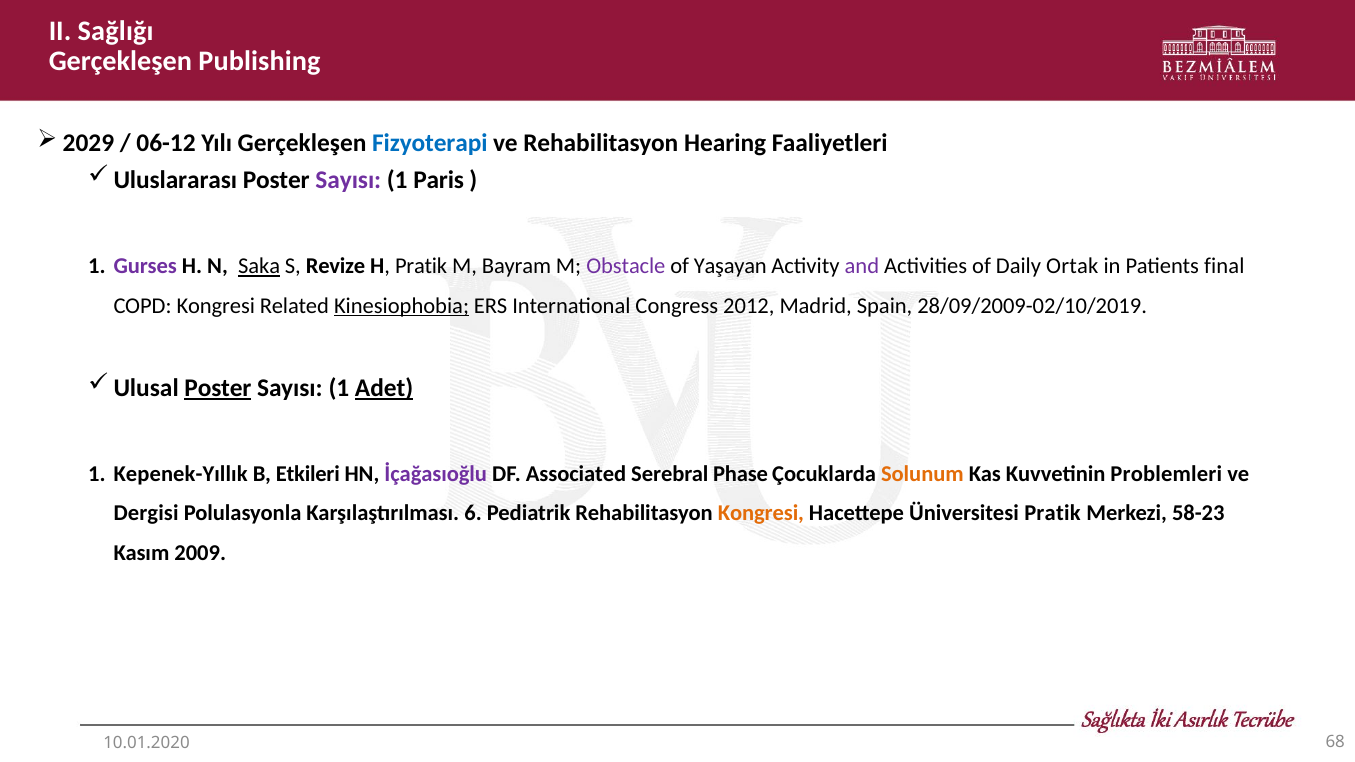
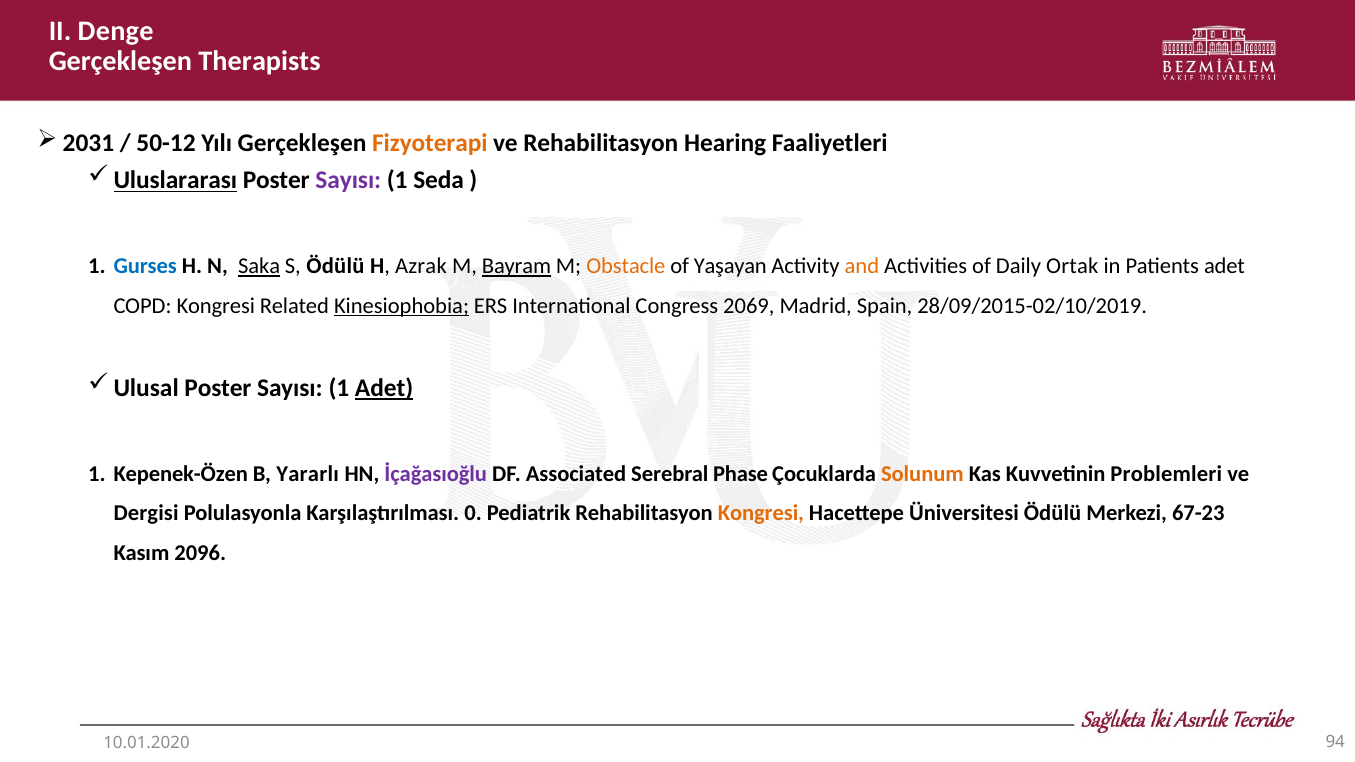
Sağlığı: Sağlığı -> Denge
Publishing: Publishing -> Therapists
2029: 2029 -> 2031
06-12: 06-12 -> 50-12
Fizyoterapi colour: blue -> orange
Uluslararası underline: none -> present
Paris: Paris -> Seda
Gurses colour: purple -> blue
S Revize: Revize -> Ödülü
H Pratik: Pratik -> Azrak
Bayram underline: none -> present
Obstacle colour: purple -> orange
and colour: purple -> orange
Patients final: final -> adet
2012: 2012 -> 2069
28/09/2009-02/10/2019: 28/09/2009-02/10/2019 -> 28/09/2015-02/10/2019
Poster at (218, 388) underline: present -> none
Kepenek-Yıllık: Kepenek-Yıllık -> Kepenek-Özen
Etkileri: Etkileri -> Yararlı
6: 6 -> 0
Üniversitesi Pratik: Pratik -> Ödülü
58-23: 58-23 -> 67-23
2009: 2009 -> 2096
68: 68 -> 94
